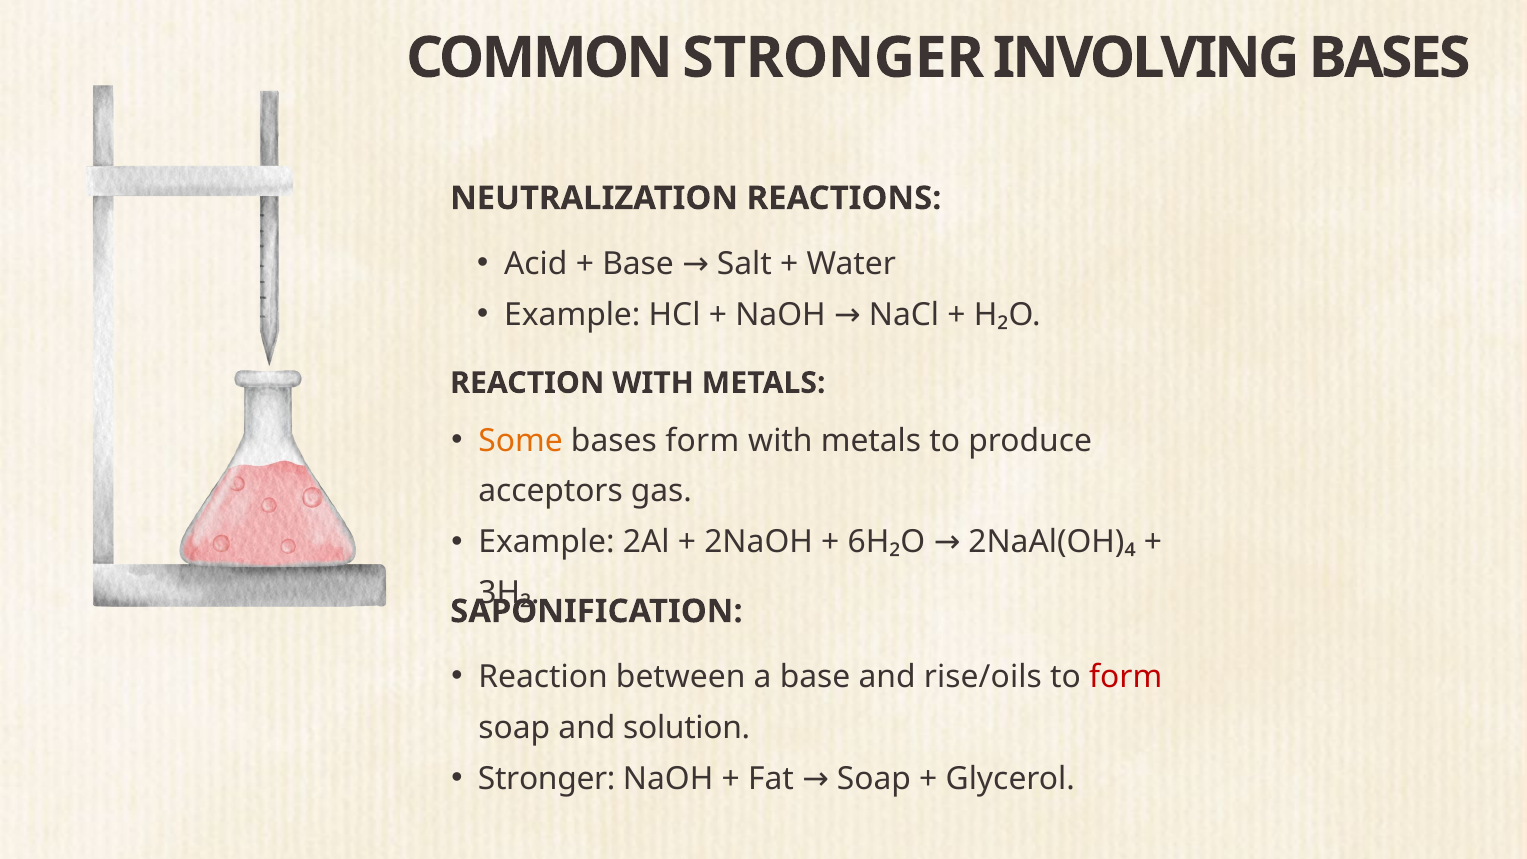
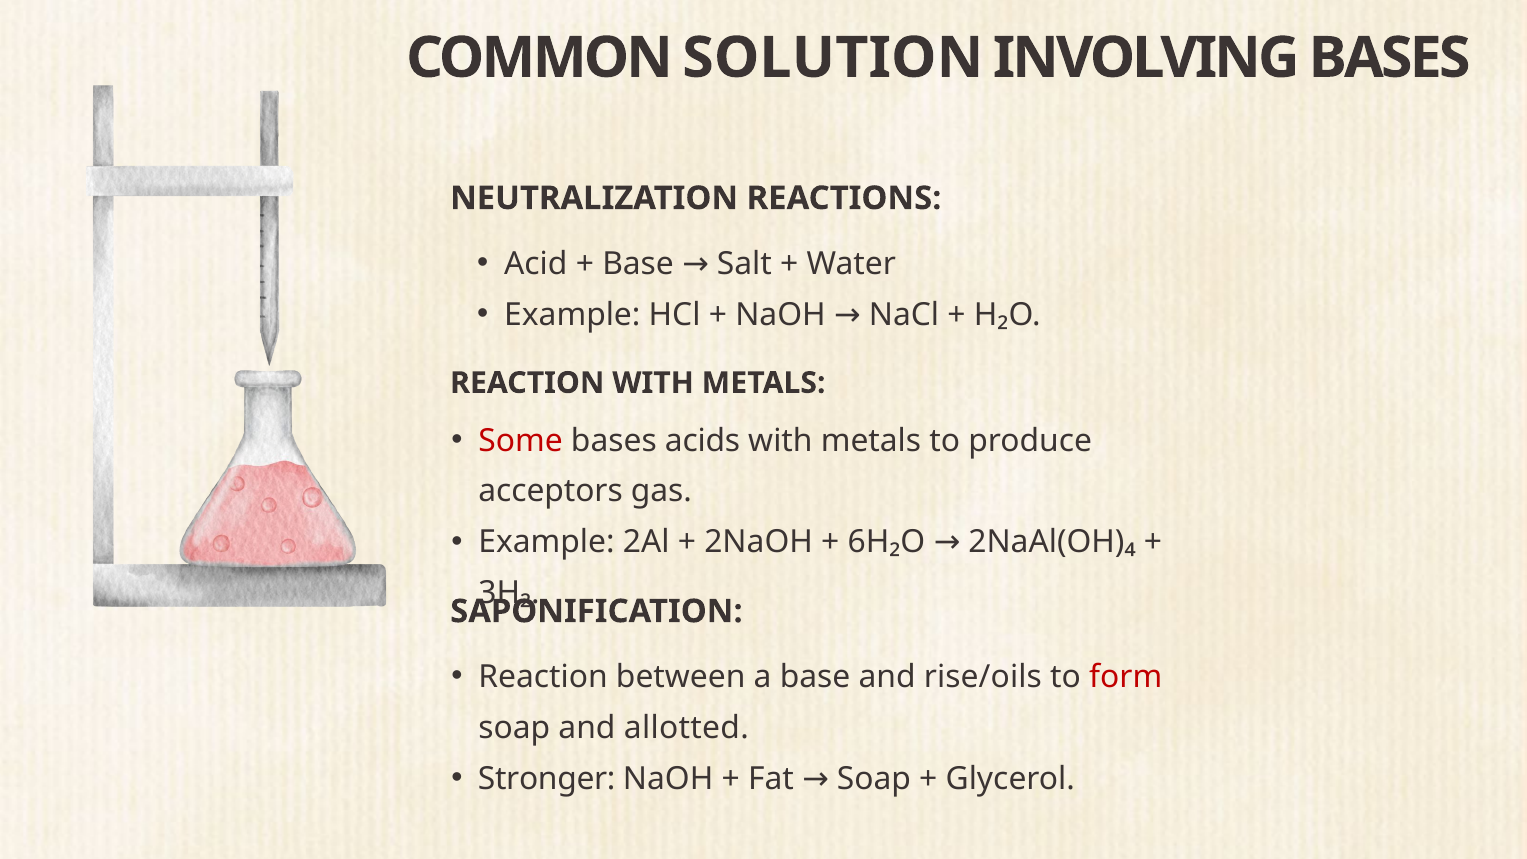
COMMON STRONGER: STRONGER -> SOLUTION
Some colour: orange -> red
bases form: form -> acids
solution: solution -> allotted
